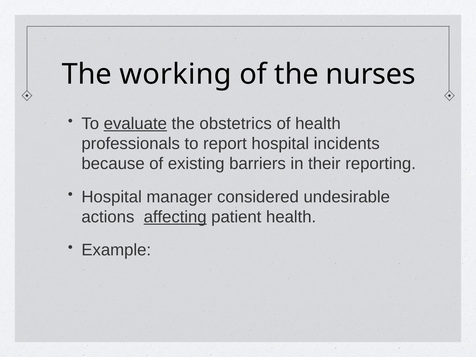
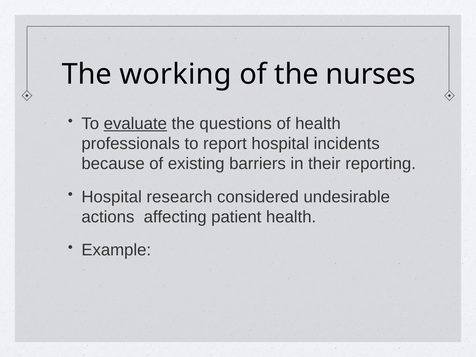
obstetrics: obstetrics -> questions
manager: manager -> research
affecting underline: present -> none
